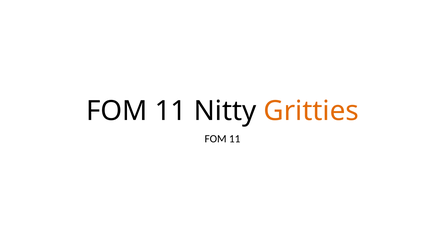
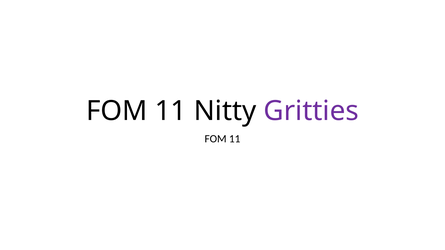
Gritties colour: orange -> purple
